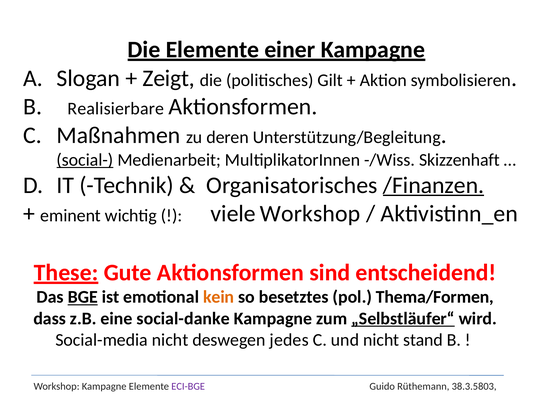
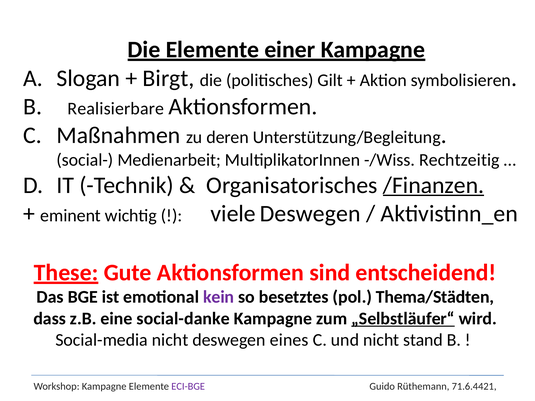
Zeigt: Zeigt -> Birgt
social- underline: present -> none
Skizzenhaft: Skizzenhaft -> Rechtzeitig
viele Workshop: Workshop -> Deswegen
BGE underline: present -> none
kein colour: orange -> purple
Thema/Formen: Thema/Formen -> Thema/Städten
jedes: jedes -> eines
38.3.5803: 38.3.5803 -> 71.6.4421
